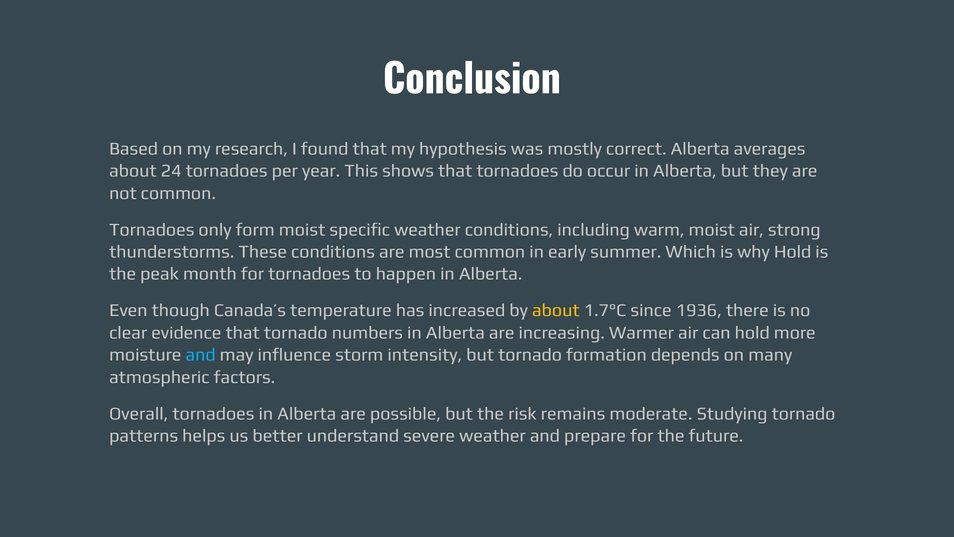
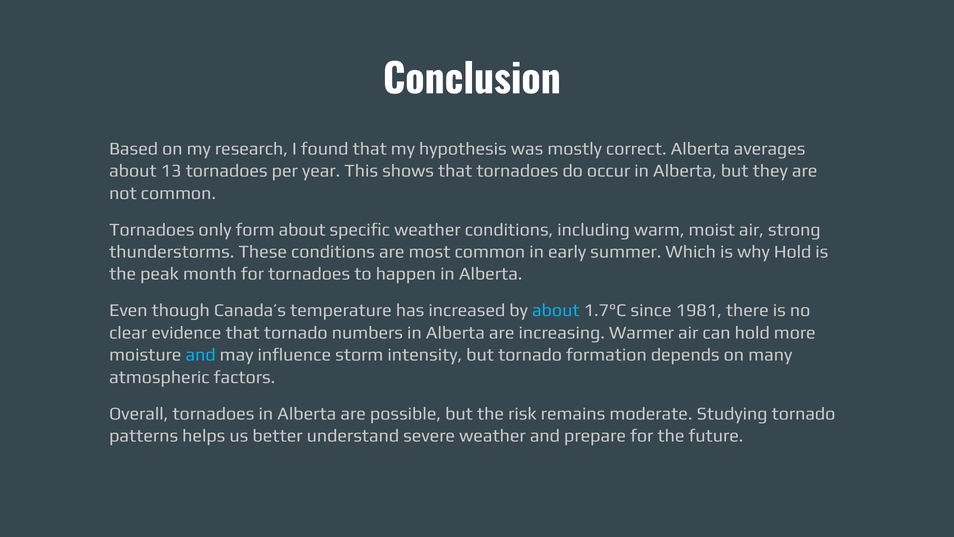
24: 24 -> 13
form moist: moist -> about
about at (556, 310) colour: yellow -> light blue
1936: 1936 -> 1981
